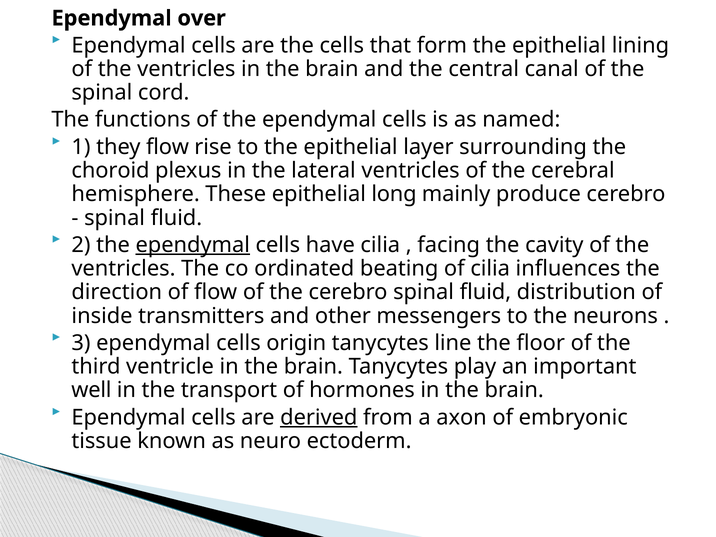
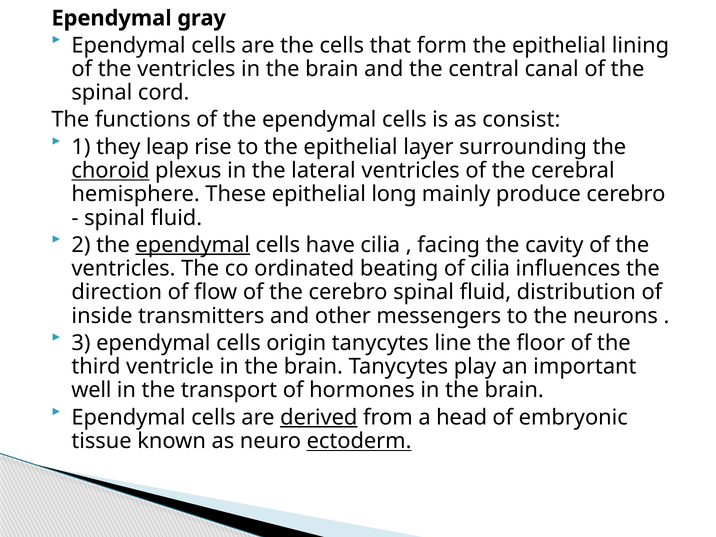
over: over -> gray
named: named -> consist
they flow: flow -> leap
choroid underline: none -> present
axon: axon -> head
ectoderm underline: none -> present
